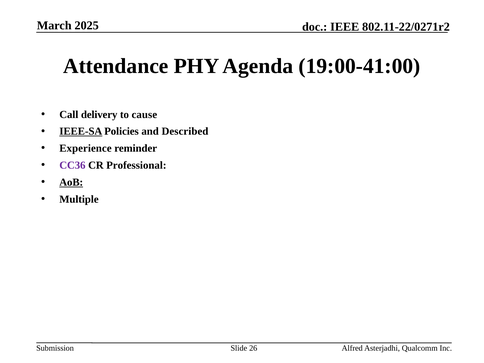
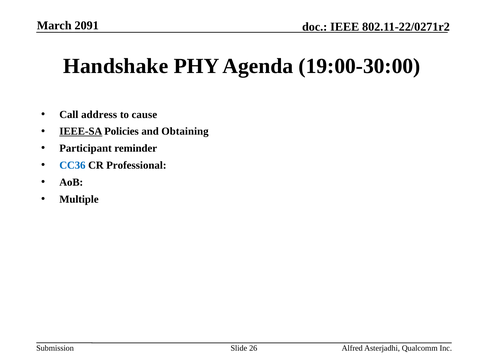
2025: 2025 -> 2091
Attendance: Attendance -> Handshake
19:00-41:00: 19:00-41:00 -> 19:00-30:00
delivery: delivery -> address
Described: Described -> Obtaining
Experience: Experience -> Participant
CC36 colour: purple -> blue
AoB underline: present -> none
